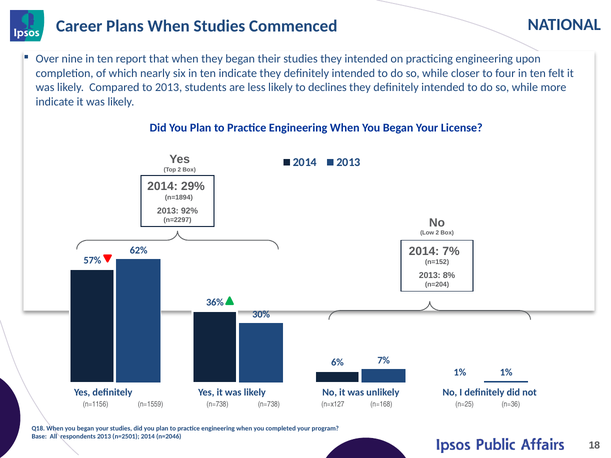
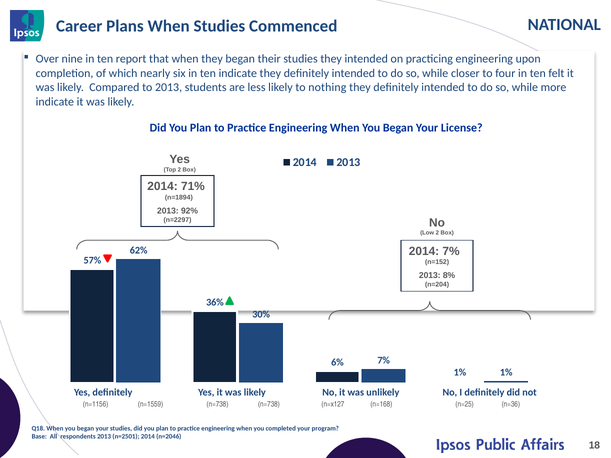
declines: declines -> nothing
29%: 29% -> 71%
